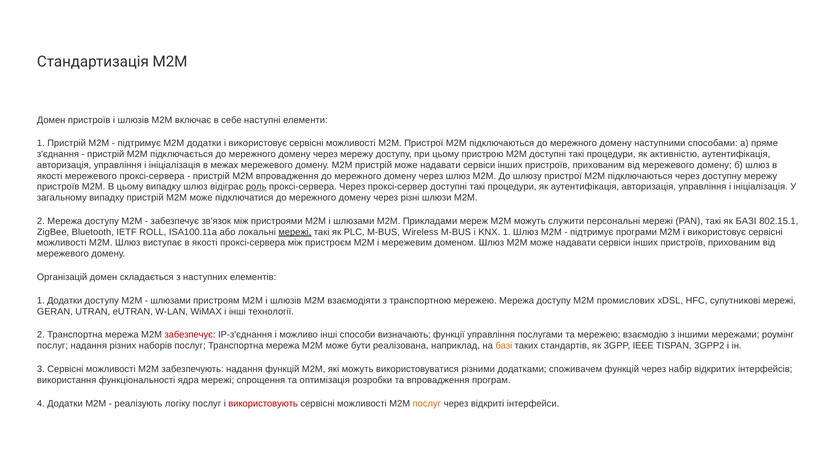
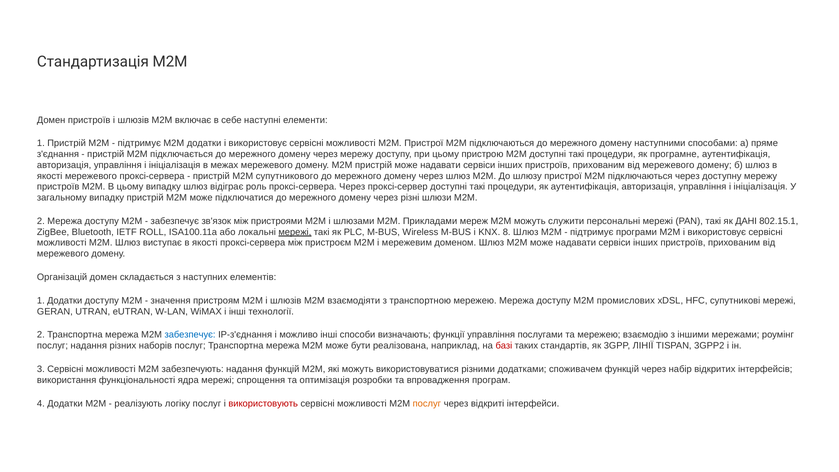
активністю: активністю -> програмне
М2М впровадження: впровадження -> супутникового
роль underline: present -> none
як БАЗІ: БАЗІ -> ДАНІ
KNX 1: 1 -> 8
шлюзами at (171, 301): шлюзами -> значення
забезпечує at (190, 335) colour: red -> blue
базі at (504, 346) colour: orange -> red
IEEE: IEEE -> ЛІНІЇ
